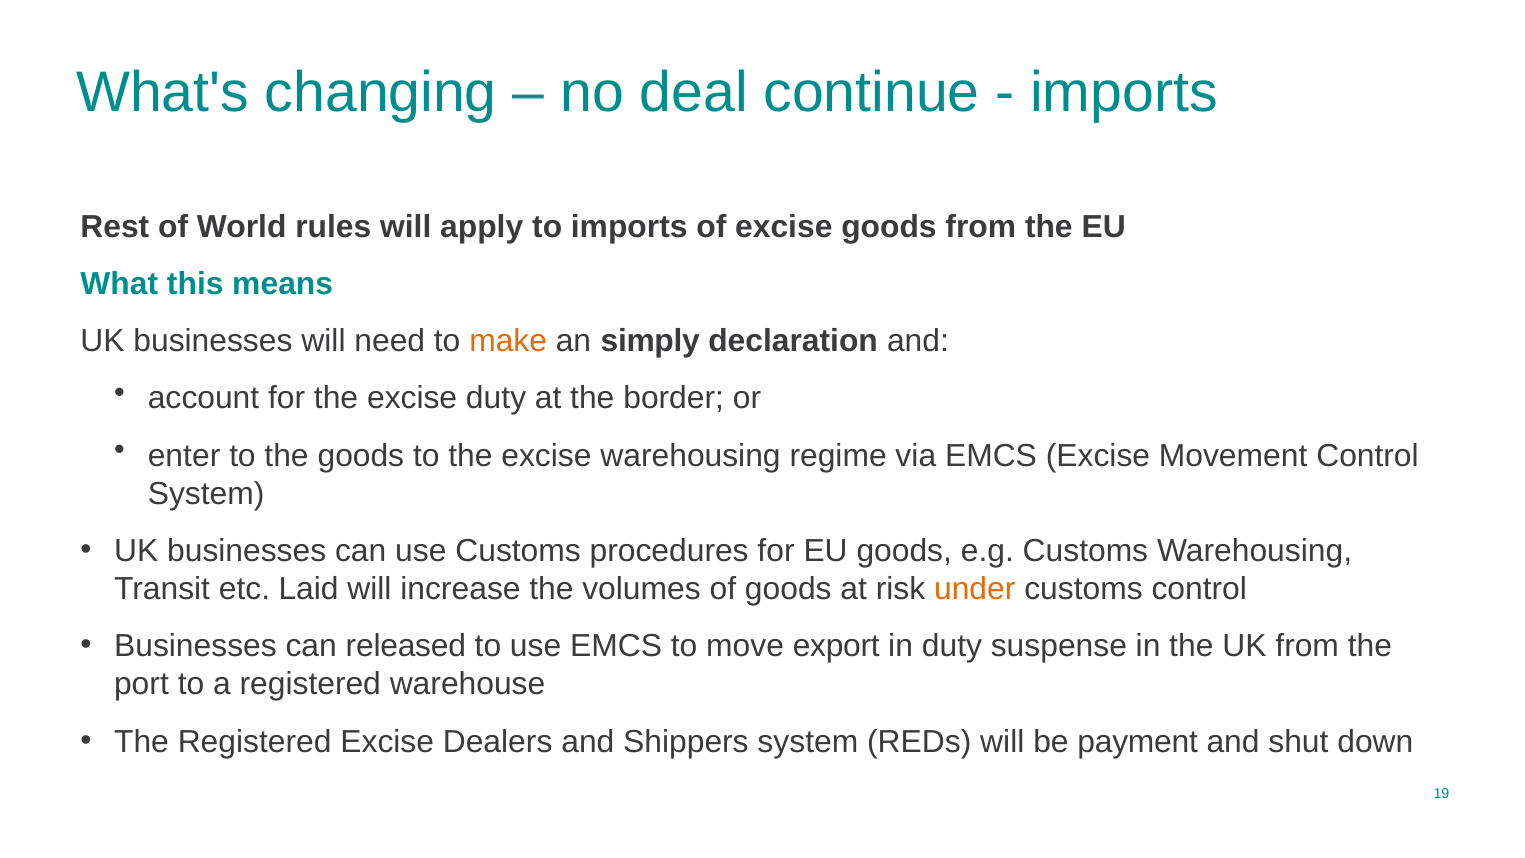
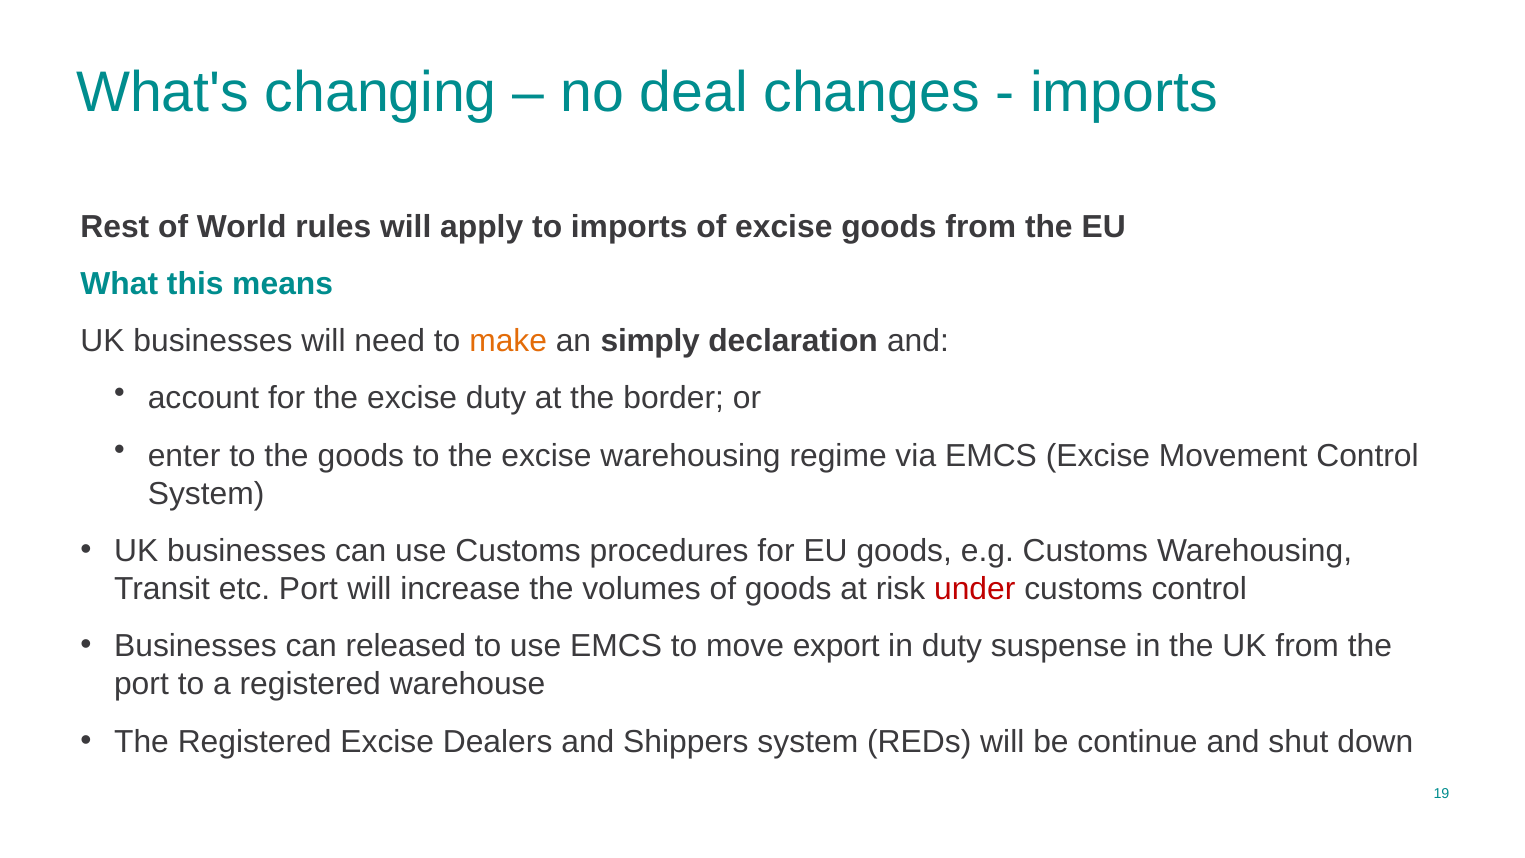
continue: continue -> changes
etc Laid: Laid -> Port
under colour: orange -> red
payment: payment -> continue
